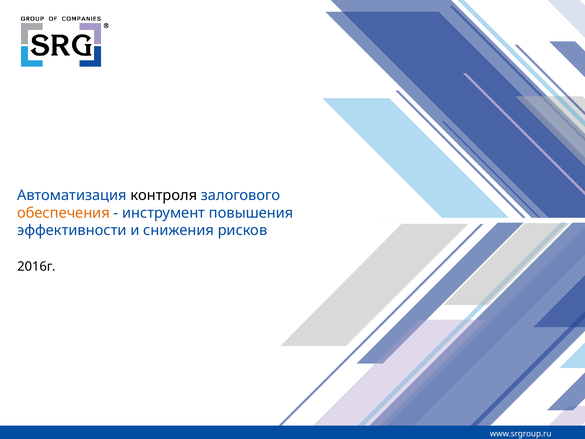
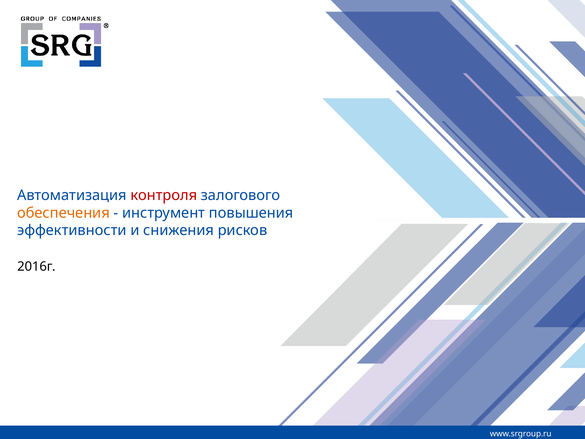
контроля colour: black -> red
